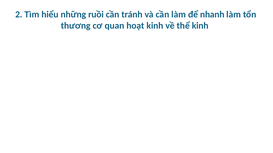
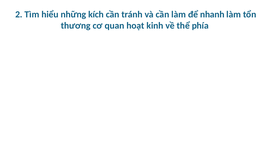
ruồi: ruồi -> kích
thể kinh: kinh -> phía
